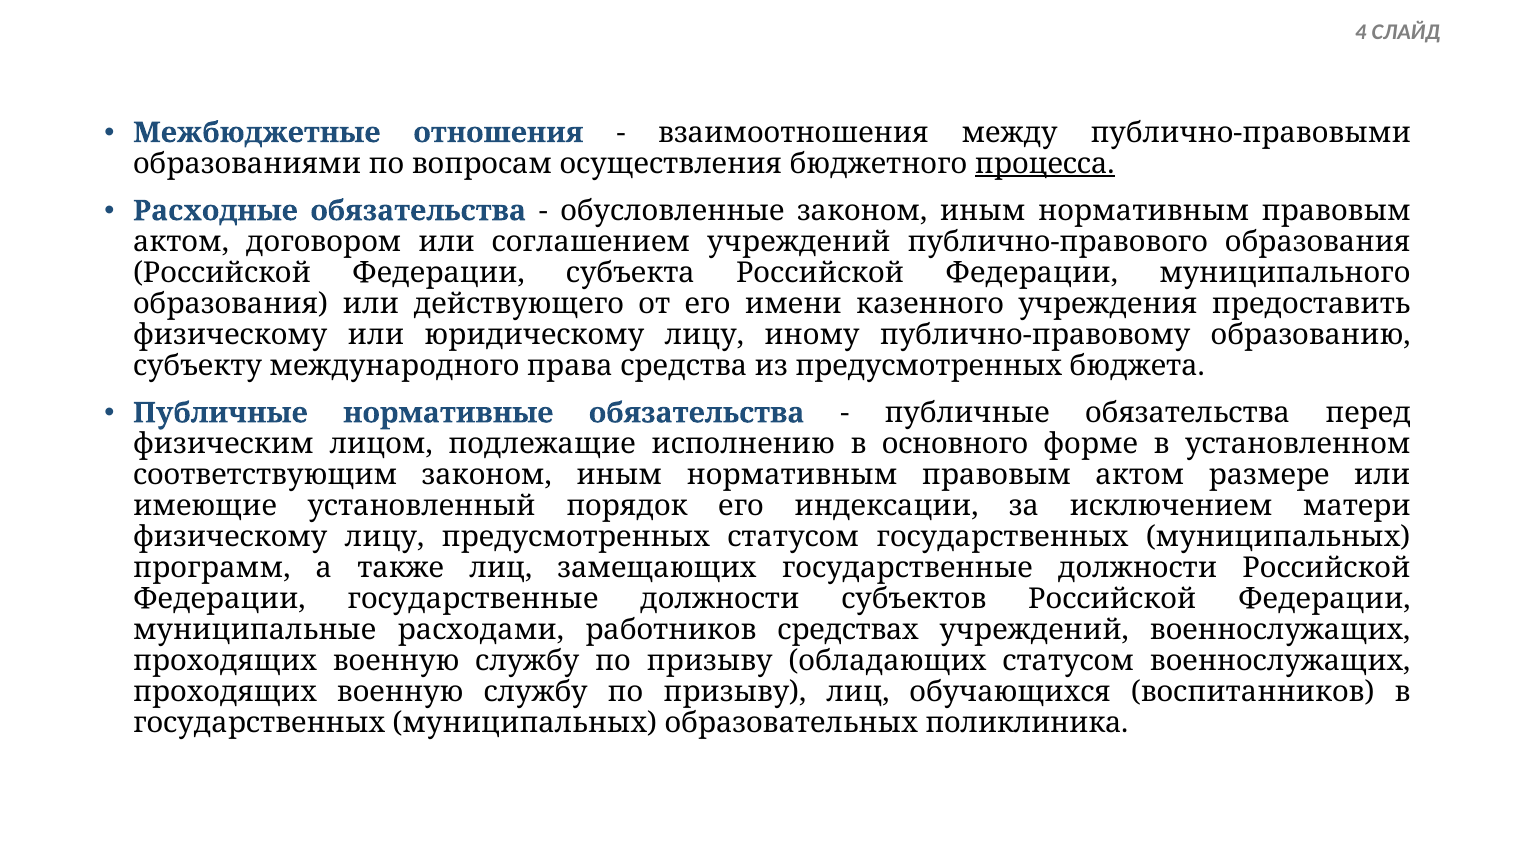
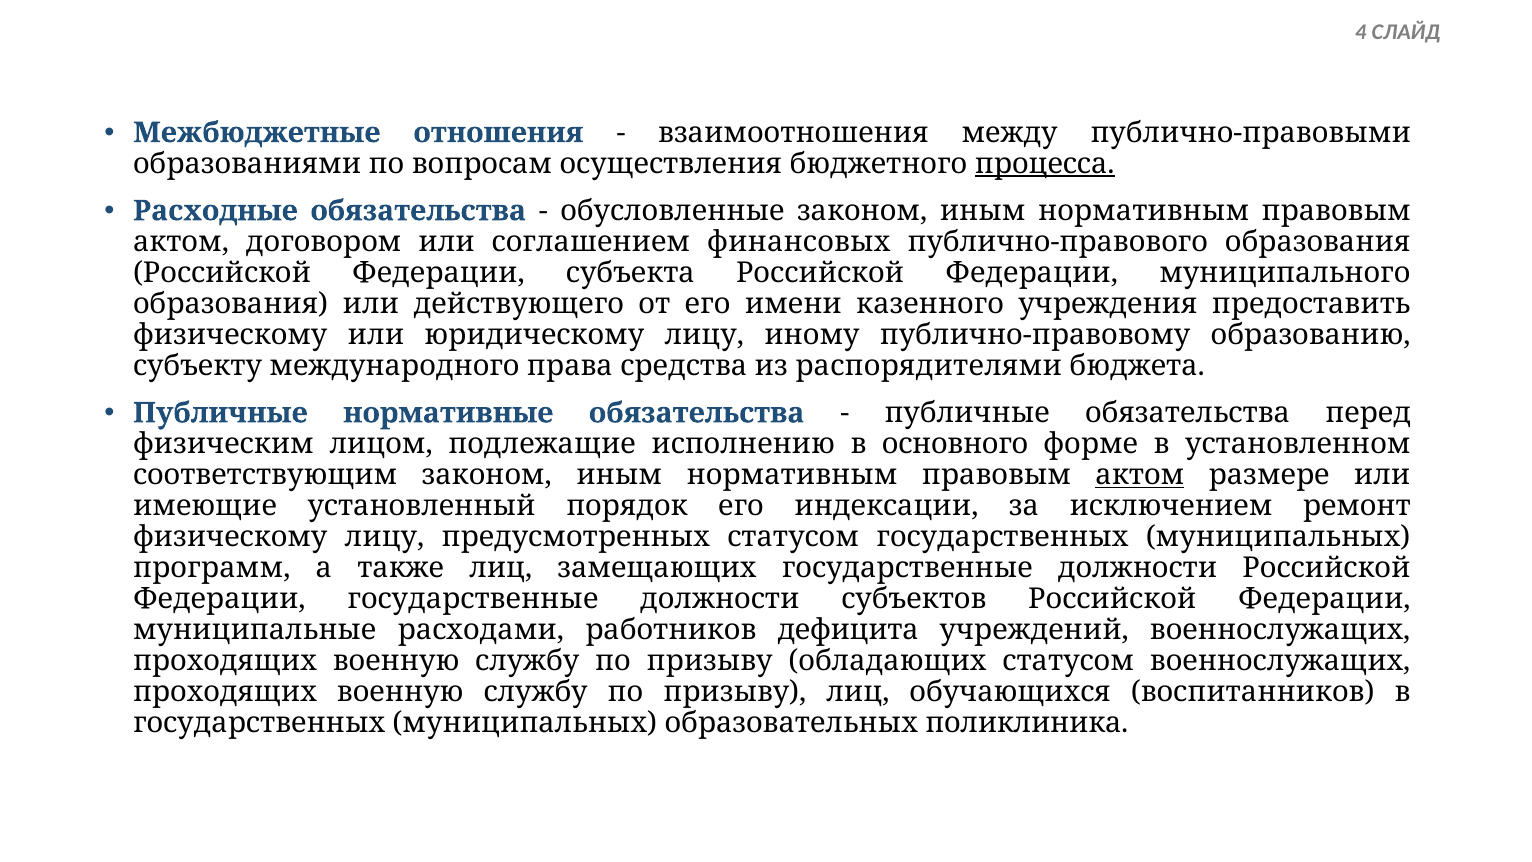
соглашением учреждений: учреждений -> финансовых
из предусмотренных: предусмотренных -> распорядителями
актом at (1140, 475) underline: none -> present
матери: матери -> ремонт
средствах: средствах -> дефицита
